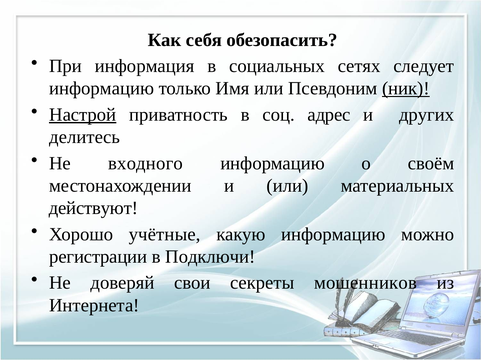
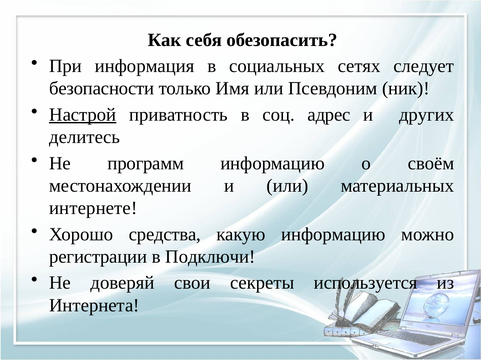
информацию at (102, 89): информацию -> безопасности
ник underline: present -> none
входного: входного -> программ
действуют: действуют -> интернете
учётные: учётные -> средства
мошенников: мошенников -> используется
